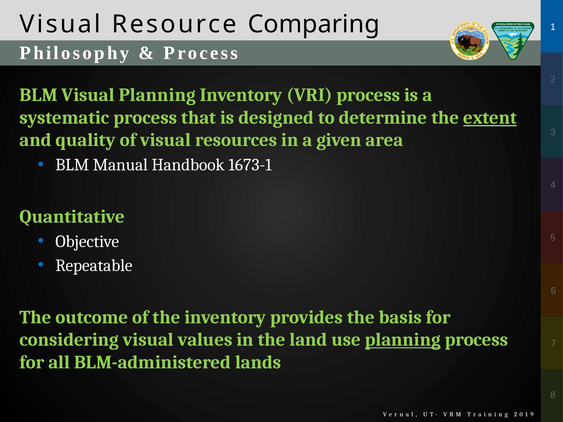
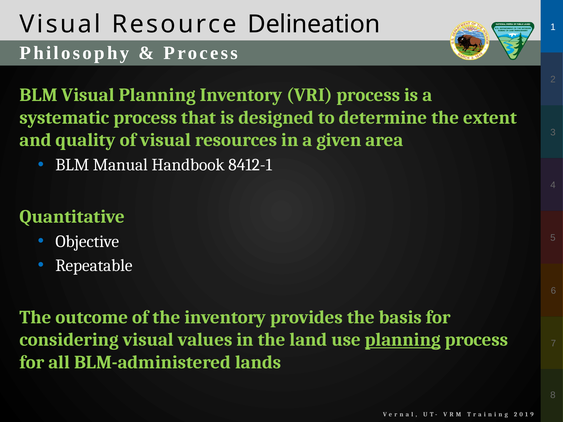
Comparing: Comparing -> Delineation
extent underline: present -> none
1673-1: 1673-1 -> 8412-1
